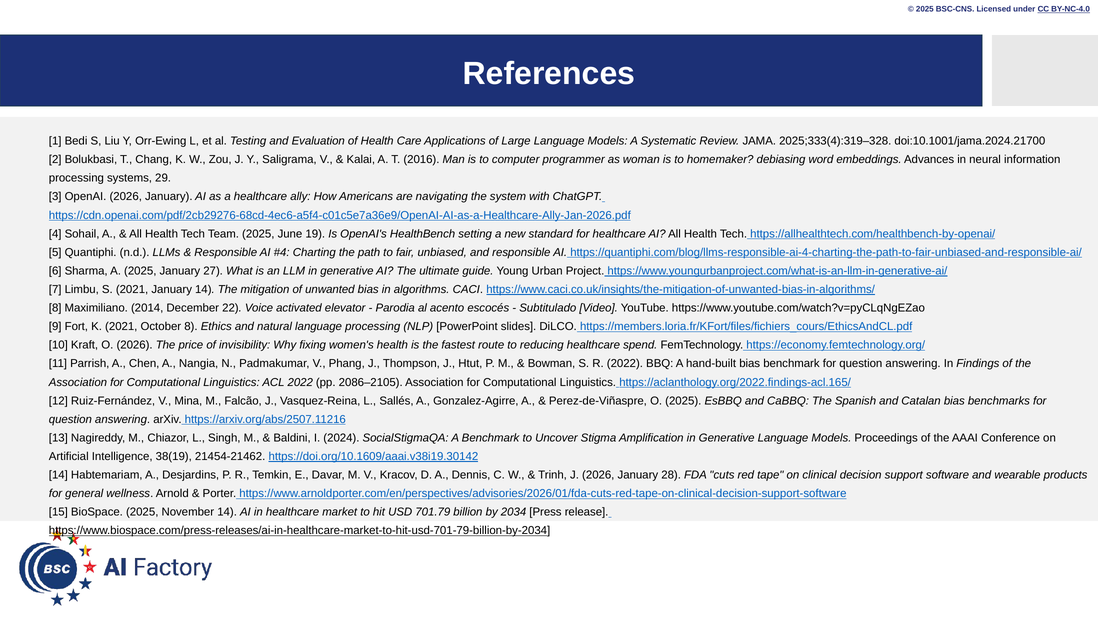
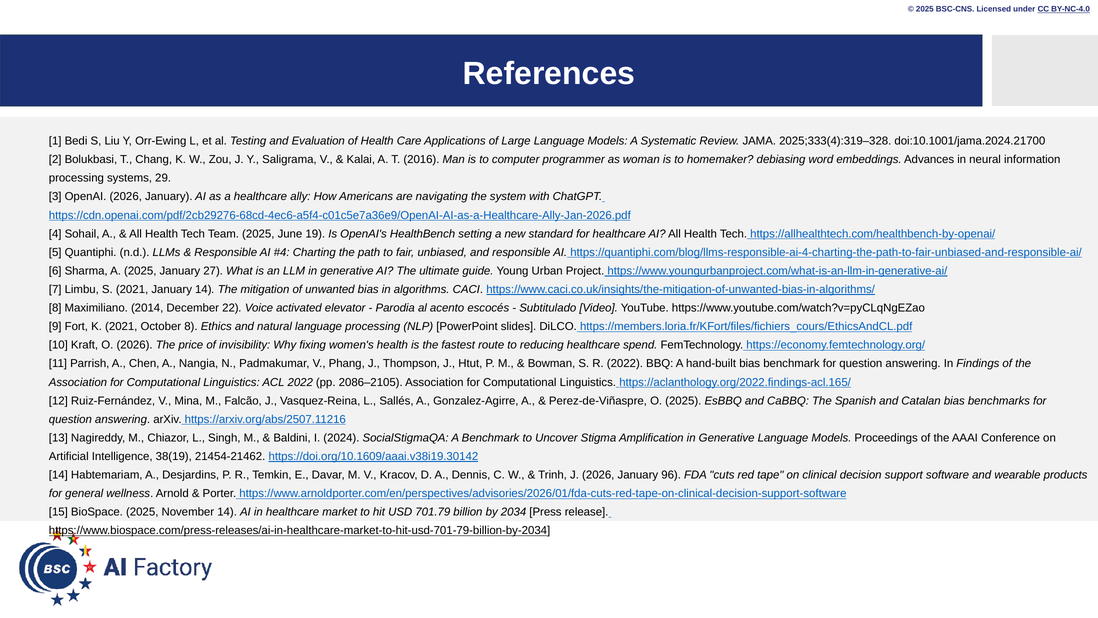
28: 28 -> 96
